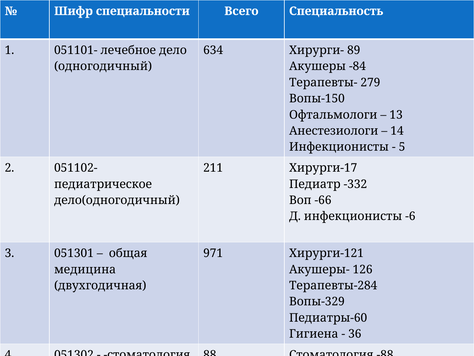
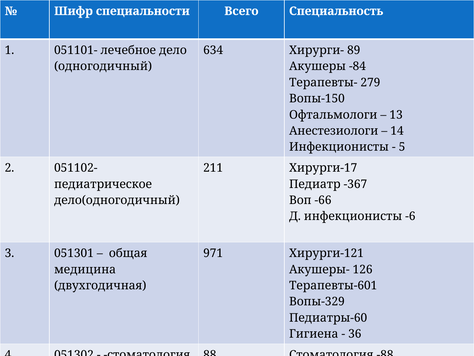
-332: -332 -> -367
Терапевты-284: Терапевты-284 -> Терапевты-601
